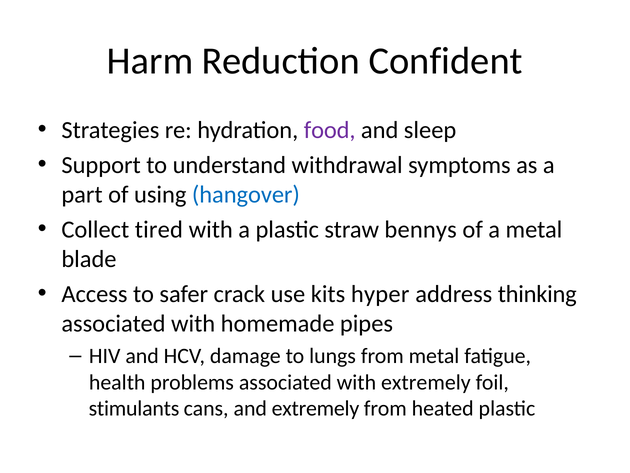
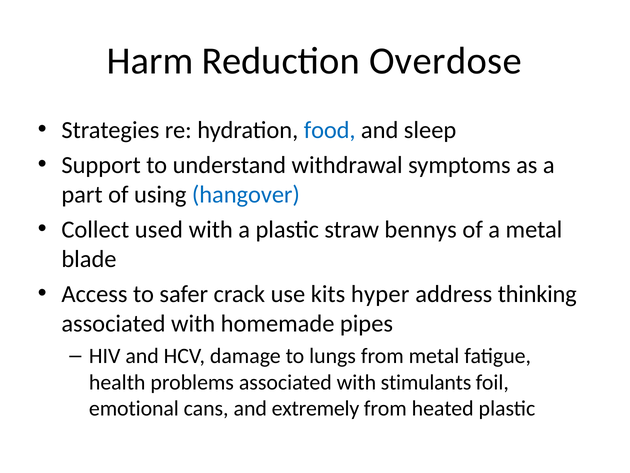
Confident: Confident -> Overdose
food colour: purple -> blue
tired: tired -> used
with extremely: extremely -> stimulants
stimulants: stimulants -> emotional
